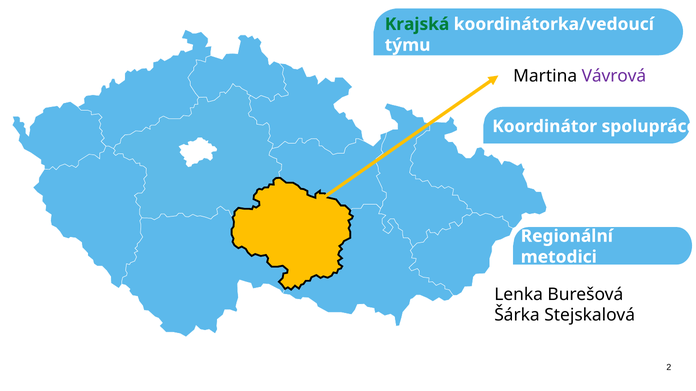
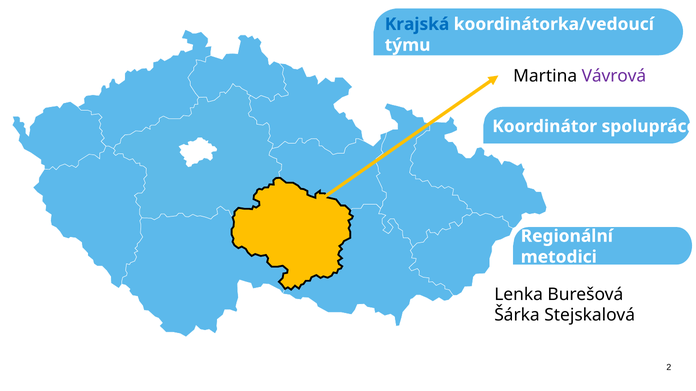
Krajská colour: green -> blue
